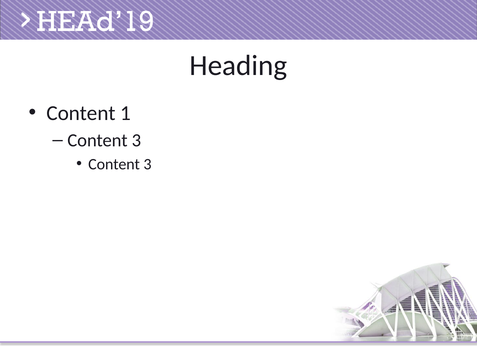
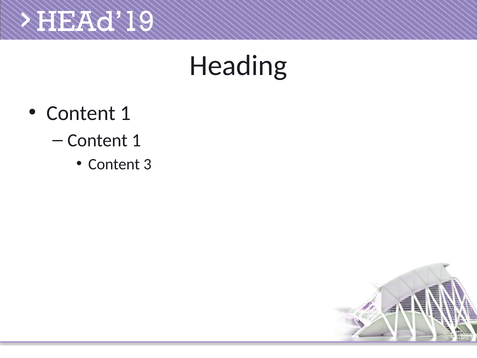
3 at (136, 140): 3 -> 1
